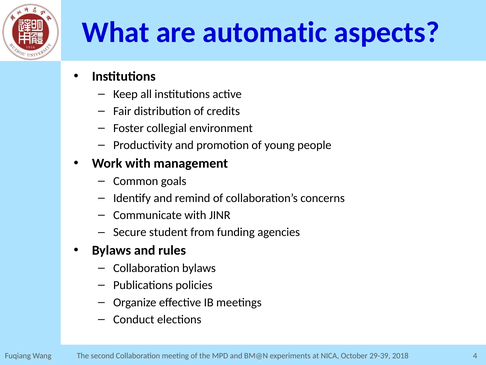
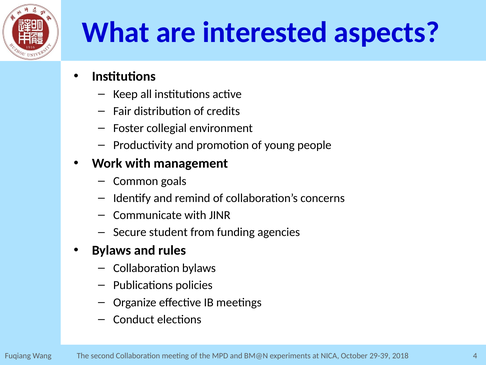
automatic: automatic -> interested
